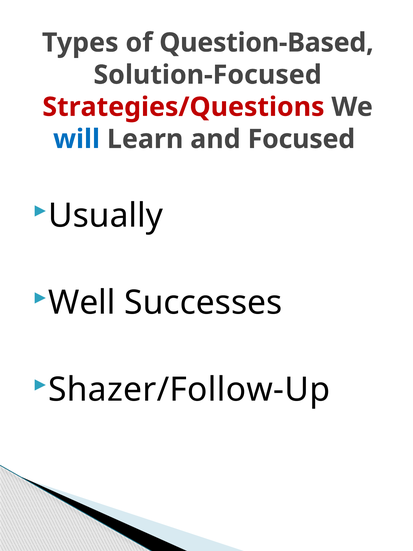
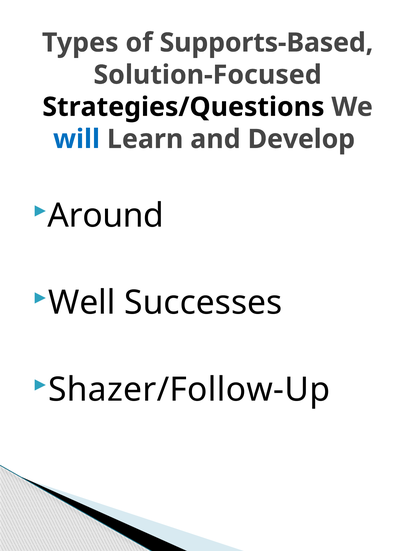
Question-Based: Question-Based -> Supports-Based
Strategies/Questions colour: red -> black
Focused: Focused -> Develop
Usually: Usually -> Around
